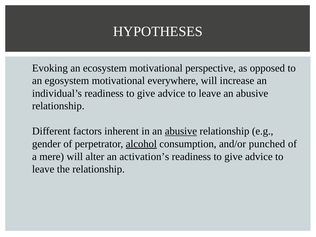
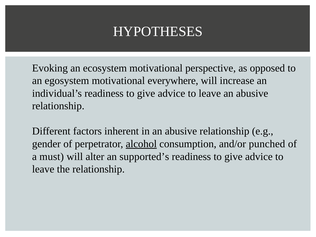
abusive at (181, 131) underline: present -> none
mere: mere -> must
activation’s: activation’s -> supported’s
